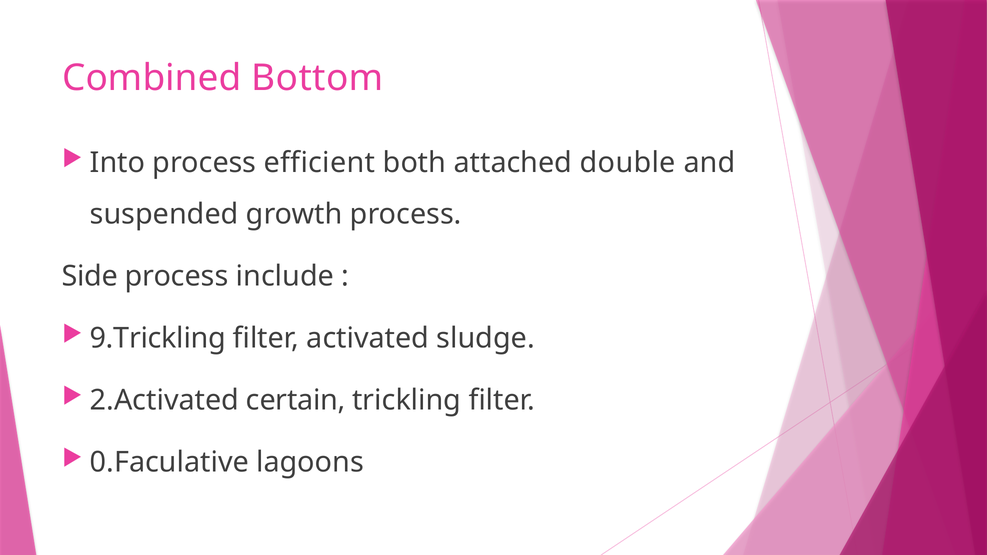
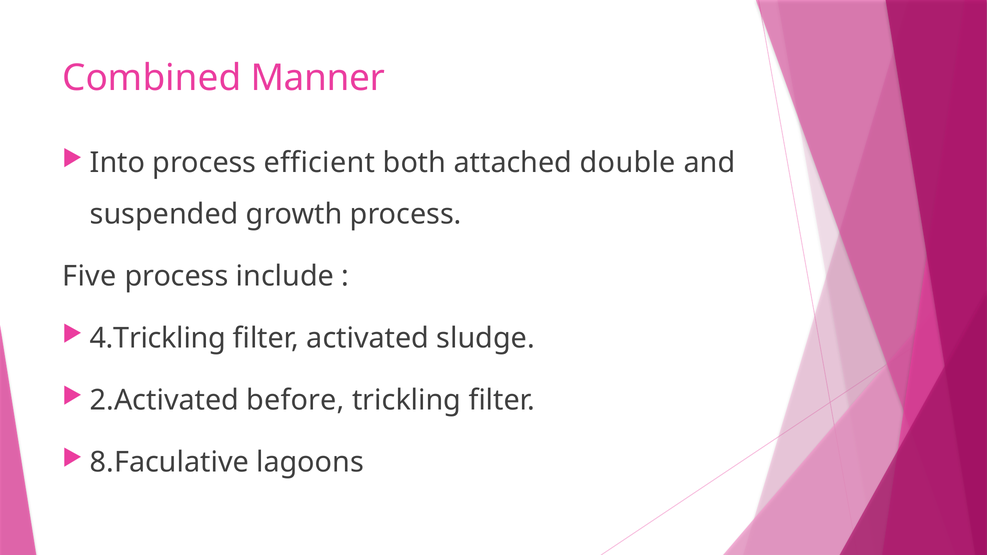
Bottom: Bottom -> Manner
Side: Side -> Five
9.Trickling: 9.Trickling -> 4.Trickling
certain: certain -> before
0.Faculative: 0.Faculative -> 8.Faculative
